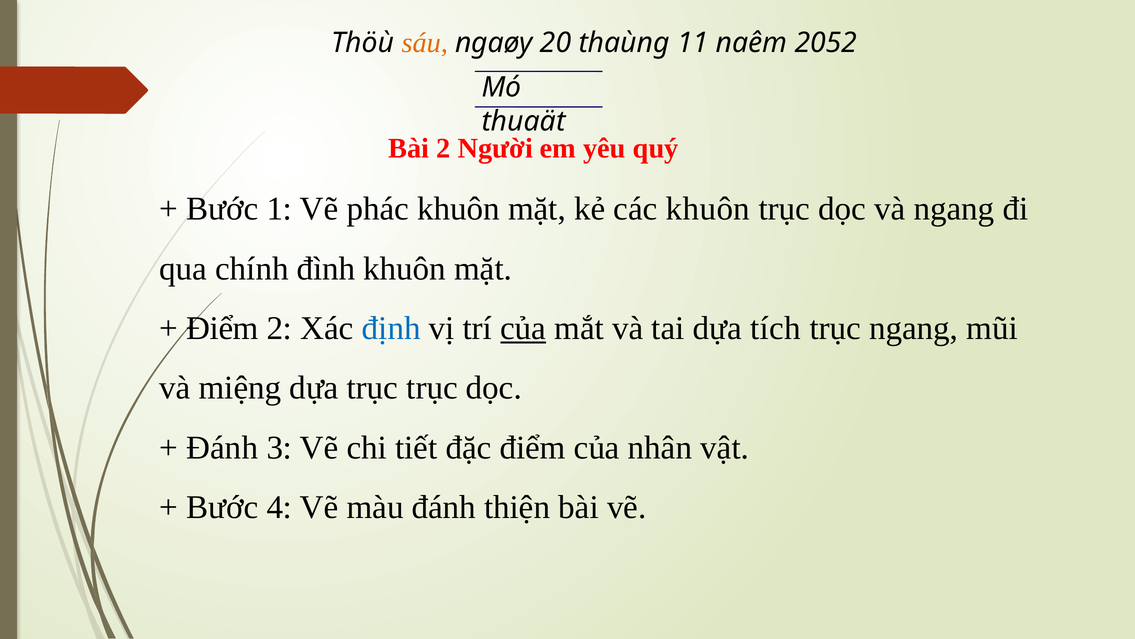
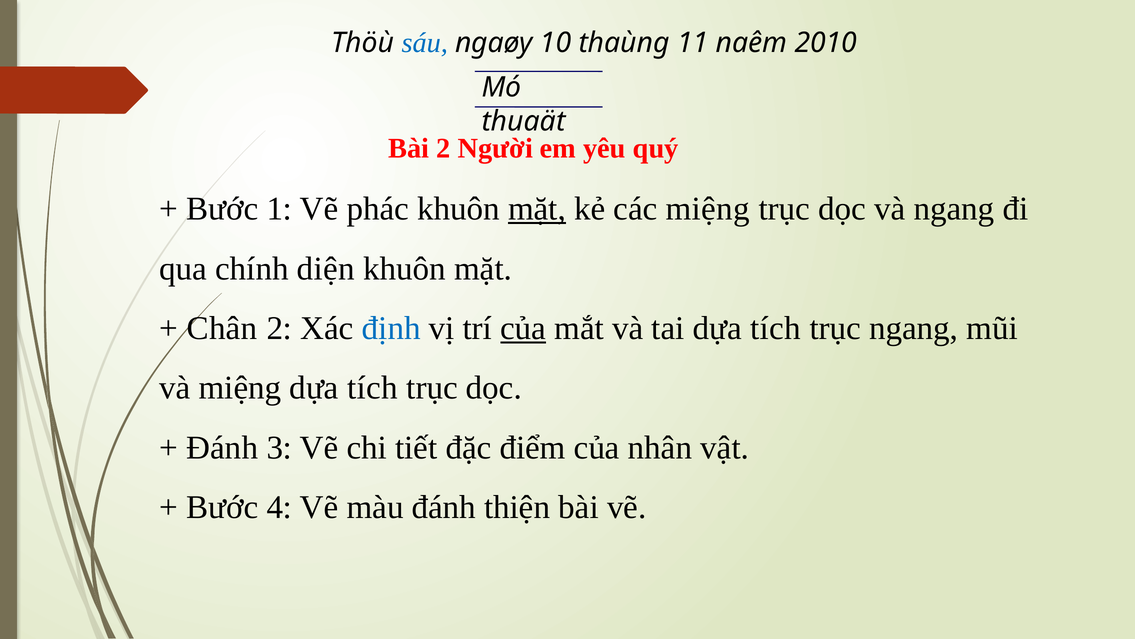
sáu colour: orange -> blue
20: 20 -> 10
2052: 2052 -> 2010
mặt at (537, 209) underline: none -> present
các khuôn: khuôn -> miệng
đình: đình -> diện
Điểm at (222, 328): Điểm -> Chân
miệng dựa trục: trục -> tích
